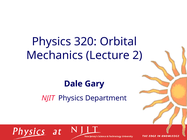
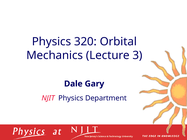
2: 2 -> 3
